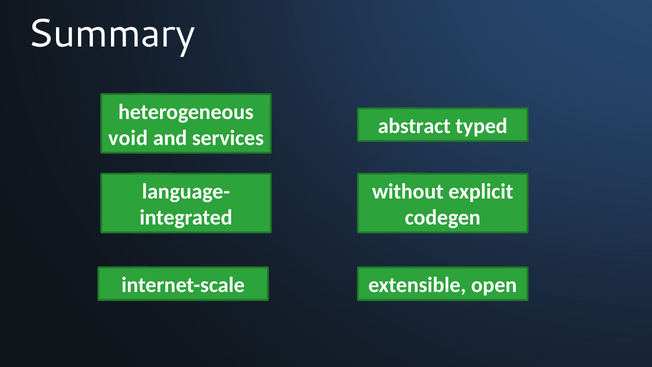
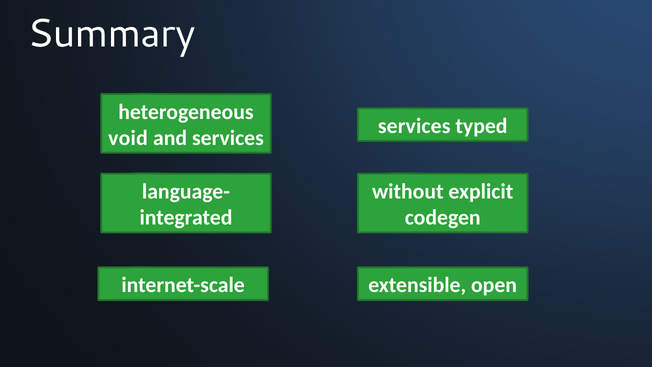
abstract at (414, 126): abstract -> services
